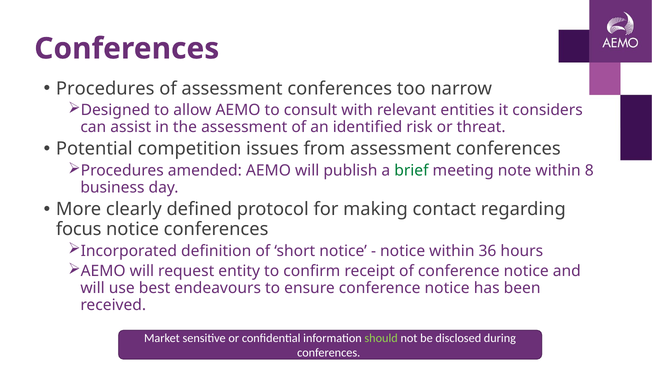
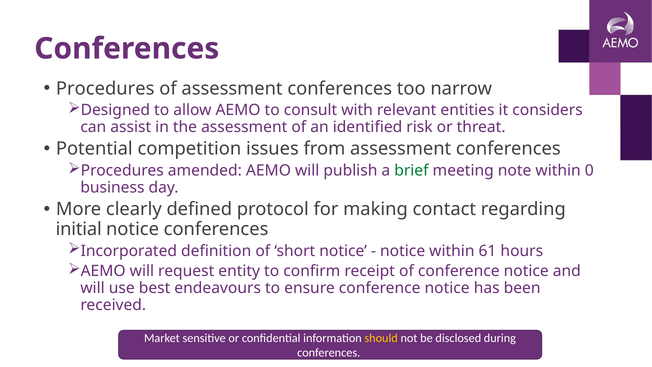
8: 8 -> 0
focus: focus -> initial
36: 36 -> 61
should colour: light green -> yellow
